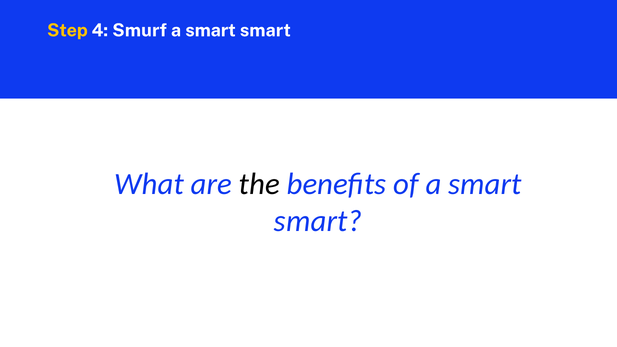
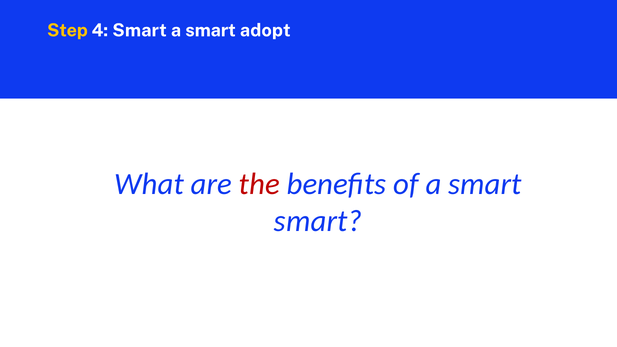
4 Smurf: Smurf -> Smart
smart at (265, 30): smart -> adopt
the colour: black -> red
